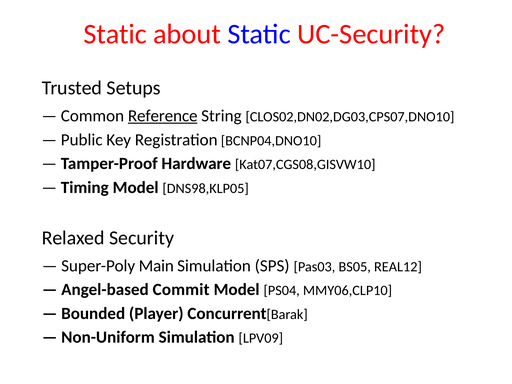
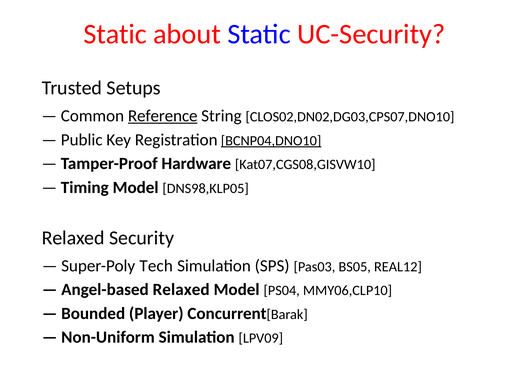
BCNP04,DNO10 underline: none -> present
Main: Main -> Tech
Angel-based Commit: Commit -> Relaxed
